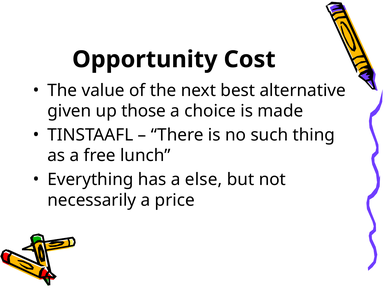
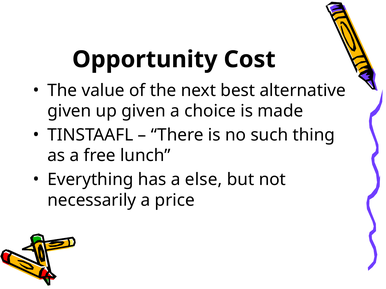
up those: those -> given
